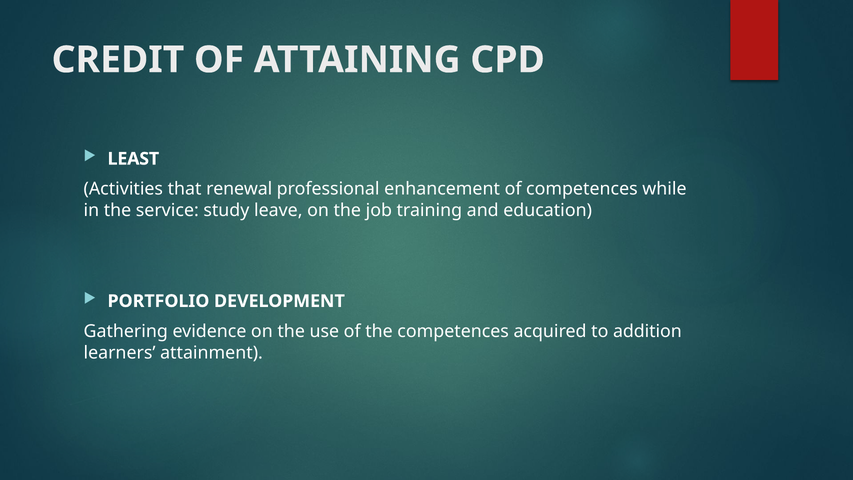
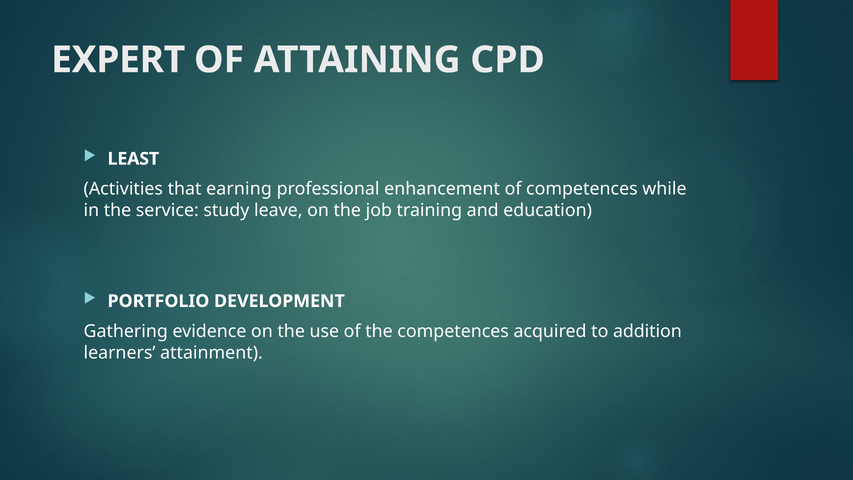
CREDIT: CREDIT -> EXPERT
renewal: renewal -> earning
